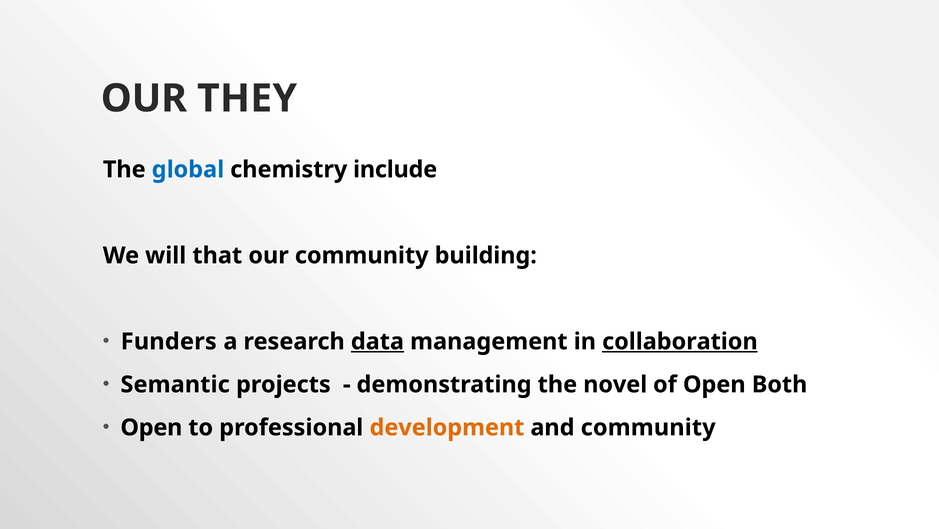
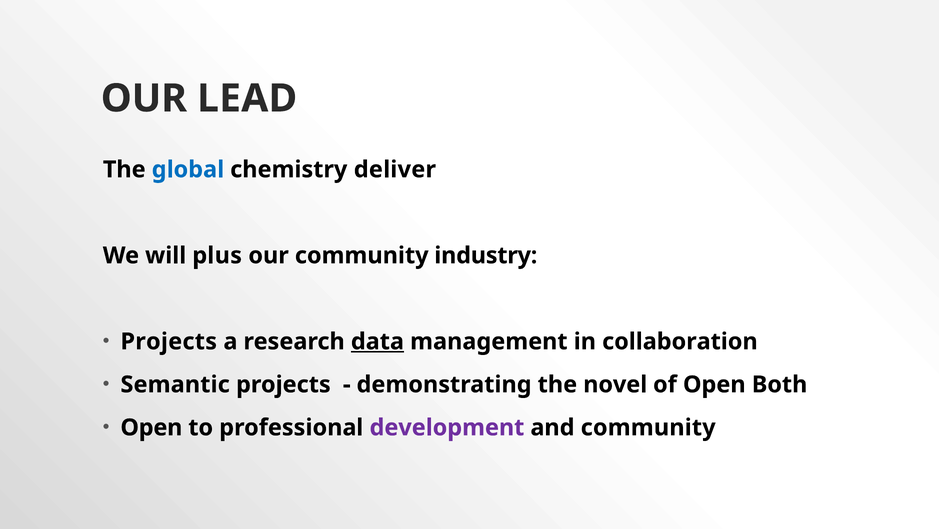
THEY: THEY -> LEAD
include: include -> deliver
that: that -> plus
building: building -> industry
Funders at (169, 341): Funders -> Projects
collaboration underline: present -> none
development colour: orange -> purple
